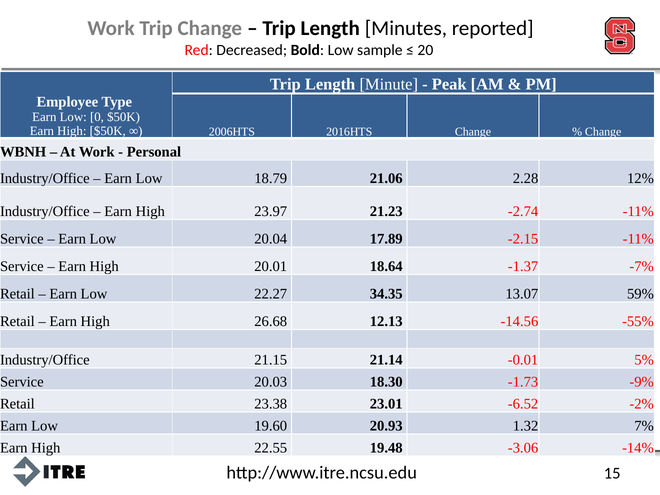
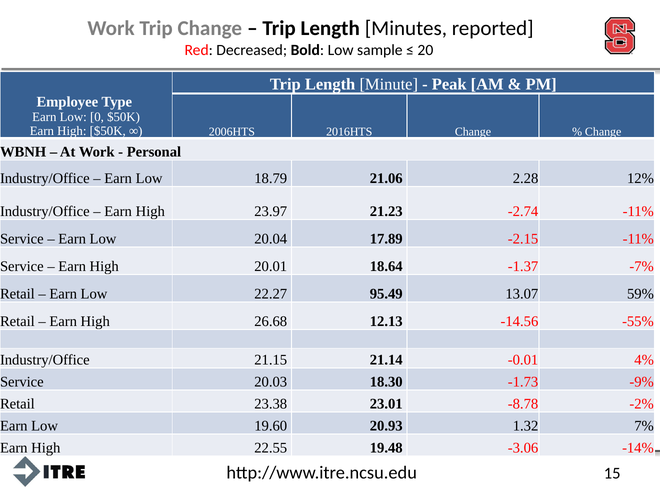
34.35: 34.35 -> 95.49
5%: 5% -> 4%
-6.52: -6.52 -> -8.78
